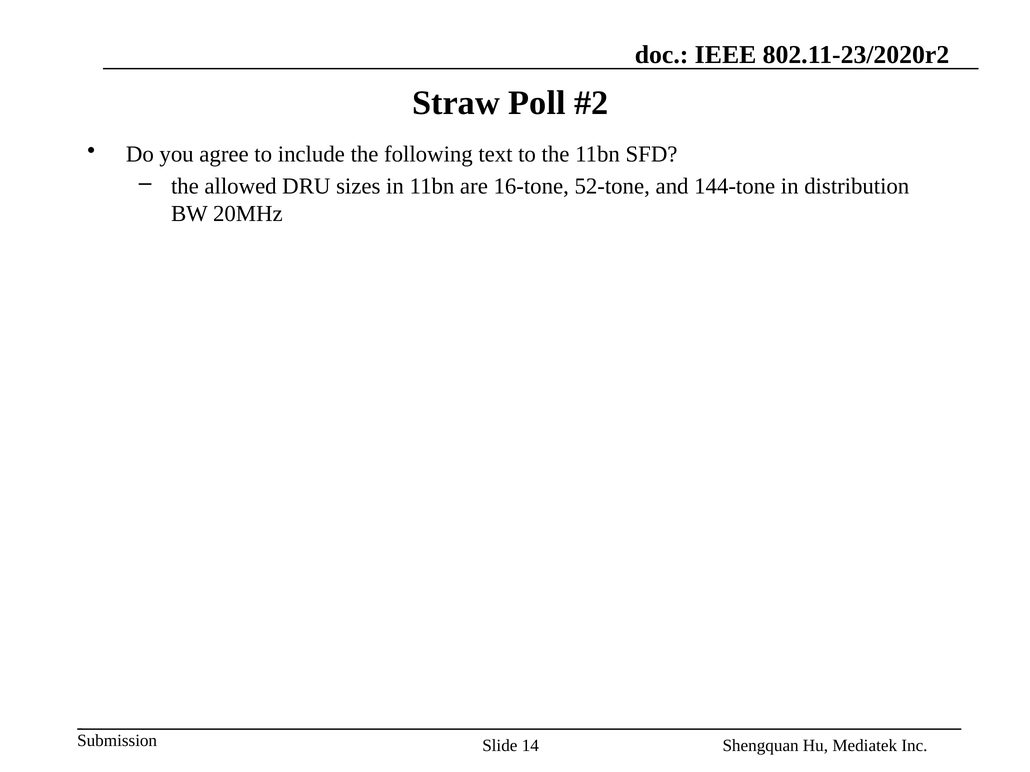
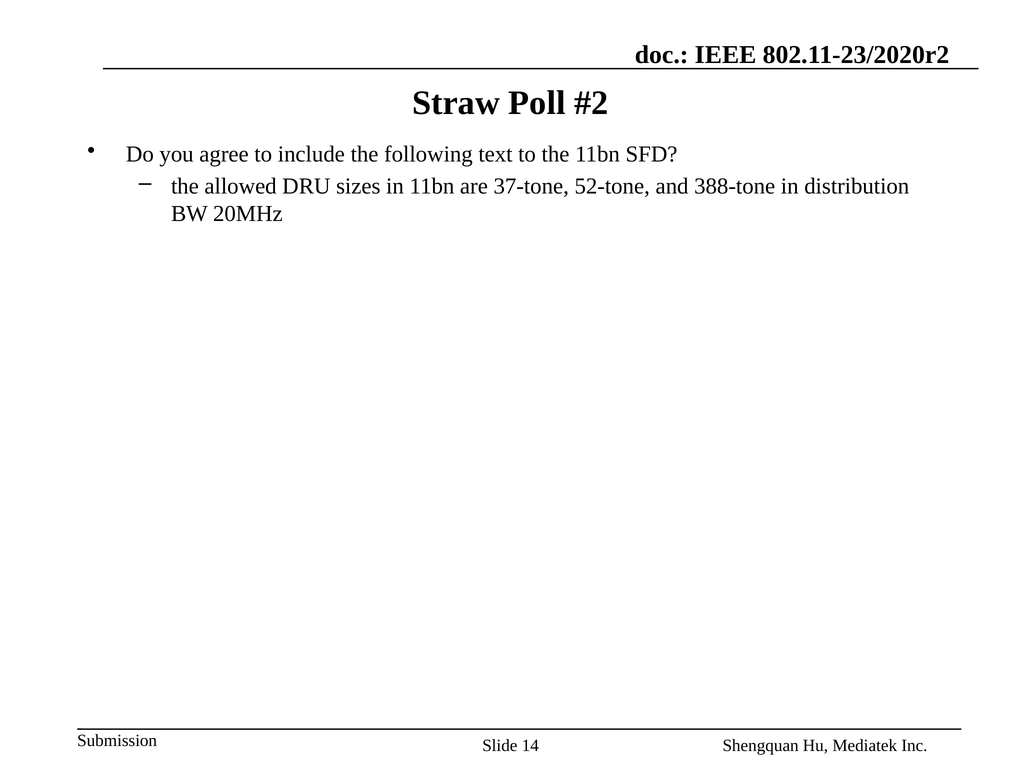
16-tone: 16-tone -> 37-tone
144-tone: 144-tone -> 388-tone
